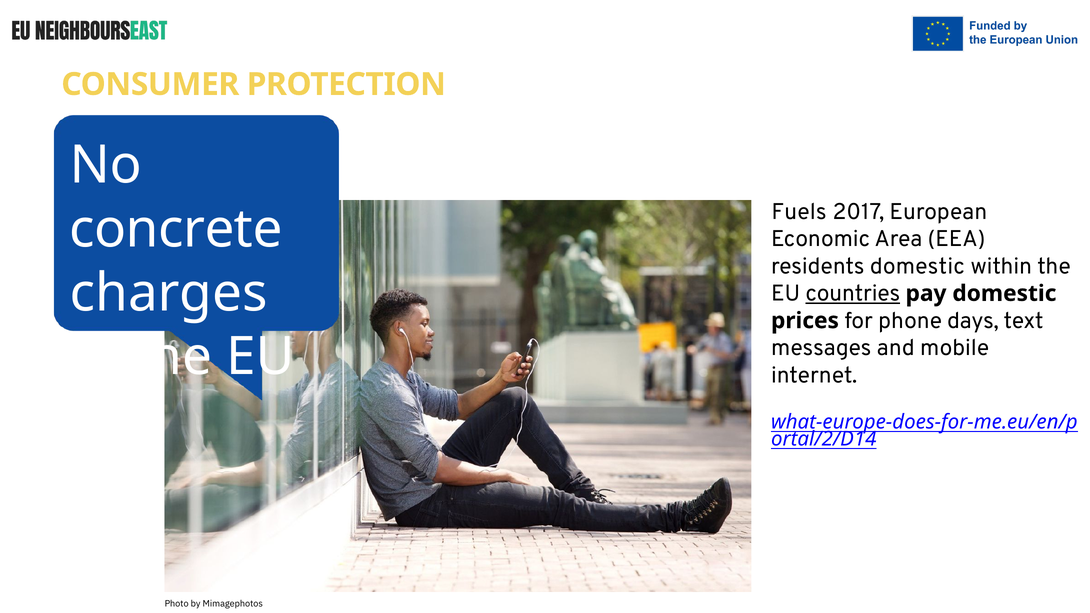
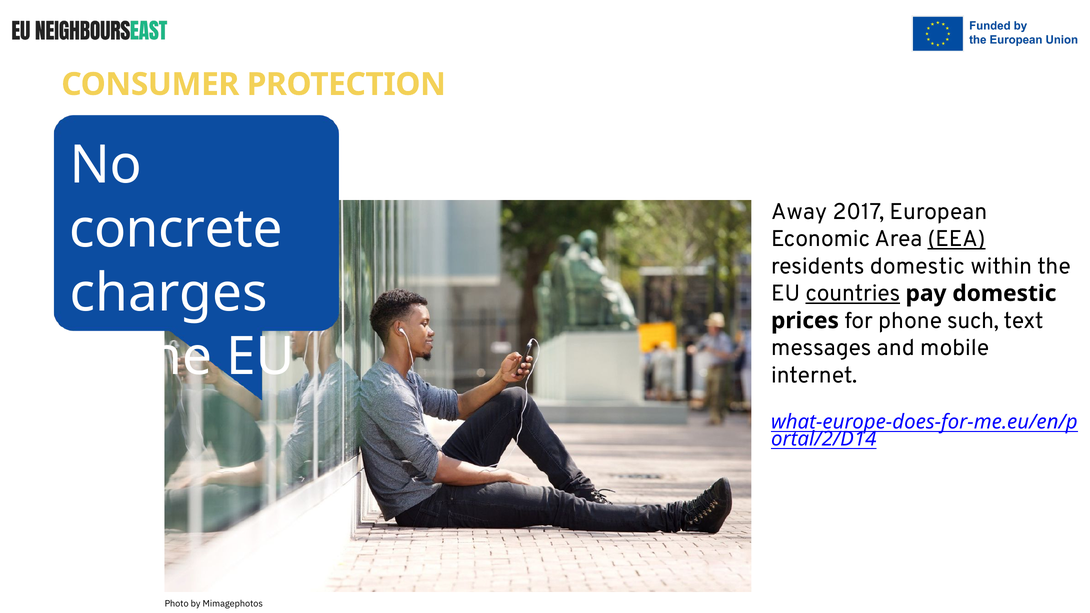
Fuels: Fuels -> Away
EEA underline: none -> present
days: days -> such
